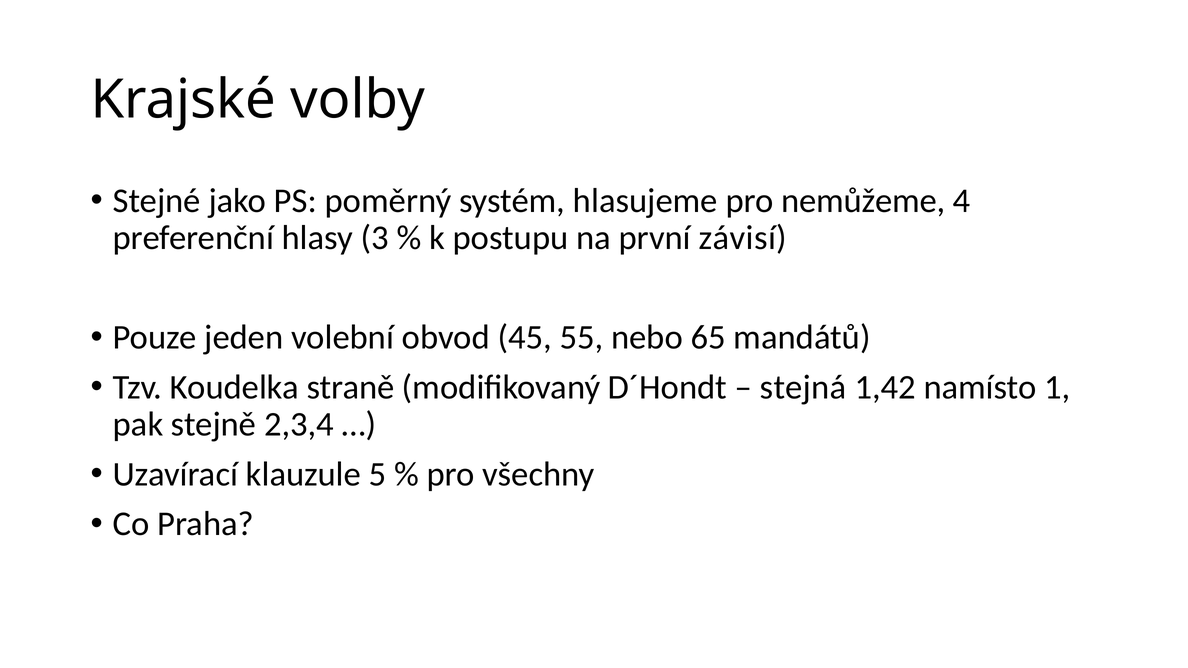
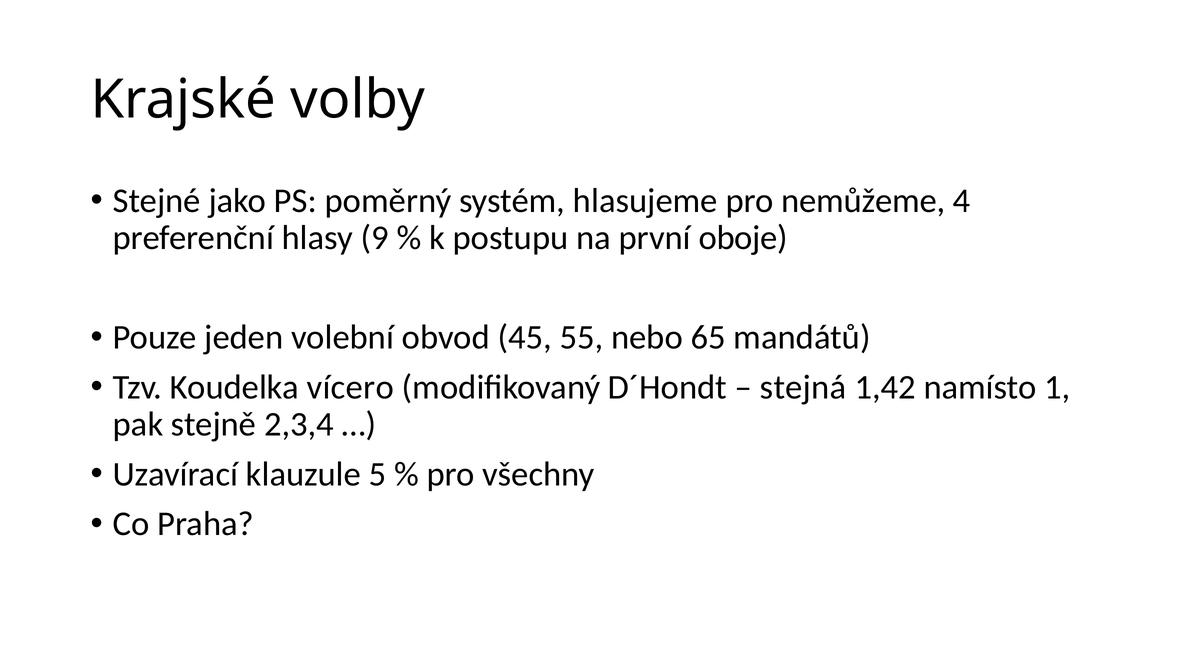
3: 3 -> 9
závisí: závisí -> oboje
straně: straně -> vícero
